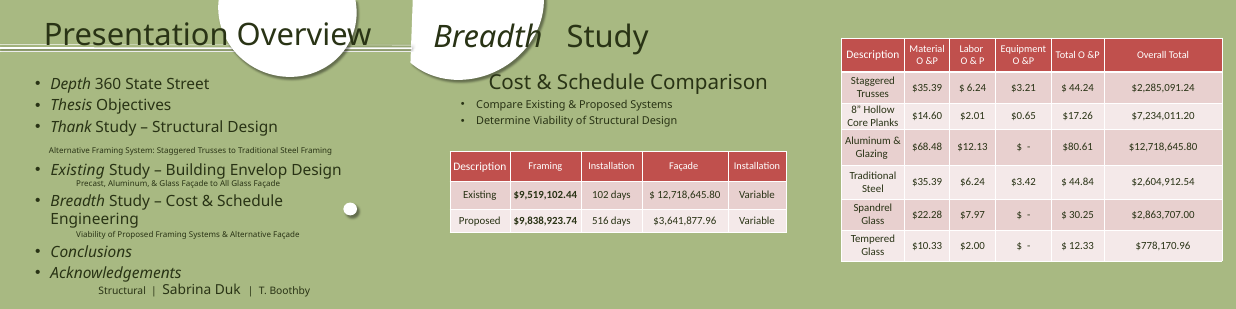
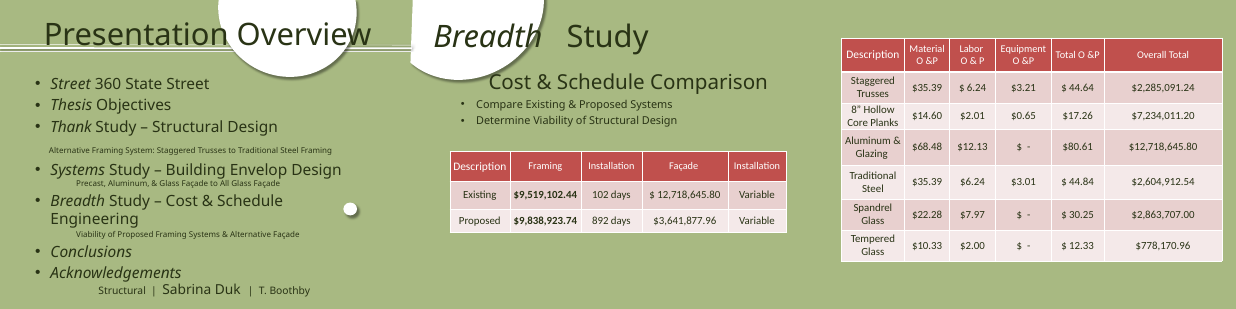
Depth at (71, 84): Depth -> Street
44.24: 44.24 -> 44.64
Existing at (78, 170): Existing -> Systems
$3.42: $3.42 -> $3.01
516: 516 -> 892
